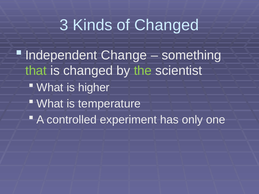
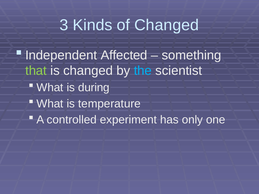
Change: Change -> Affected
the colour: light green -> light blue
higher: higher -> during
